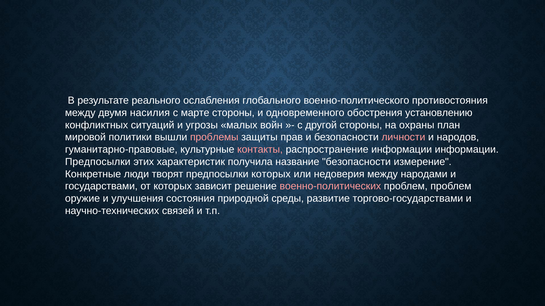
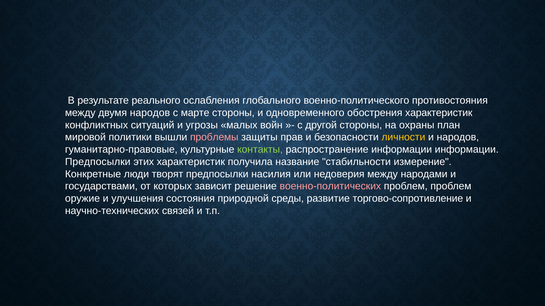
двумя насилия: насилия -> народов
обострения установлению: установлению -> характеристик
личности colour: pink -> yellow
контакты colour: pink -> light green
название безопасности: безопасности -> стабильности
предпосылки которых: которых -> насилия
торгово-государствами: торгово-государствами -> торгово-сопротивление
